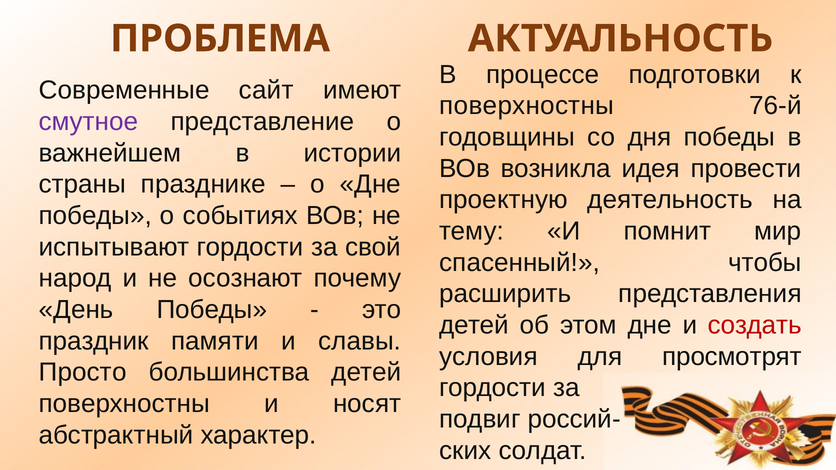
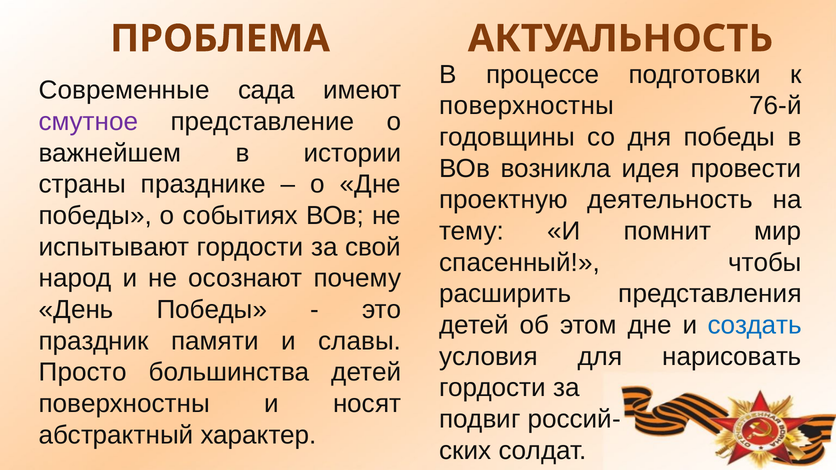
сайт: сайт -> сада
создать colour: red -> blue
просмотрят: просмотрят -> нарисовать
